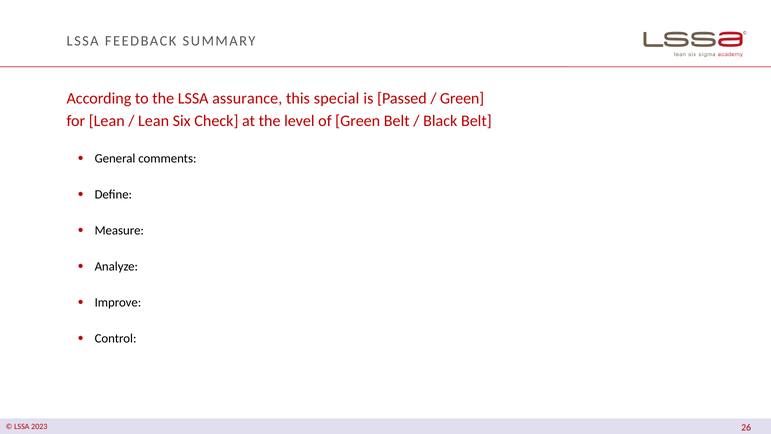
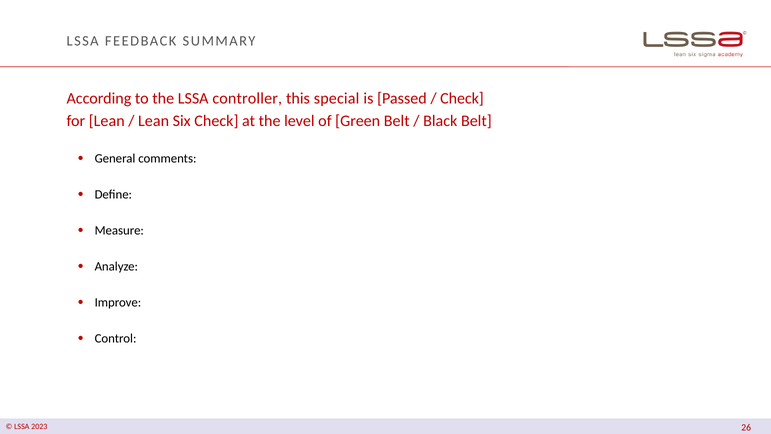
assurance: assurance -> controller
Green at (462, 98): Green -> Check
